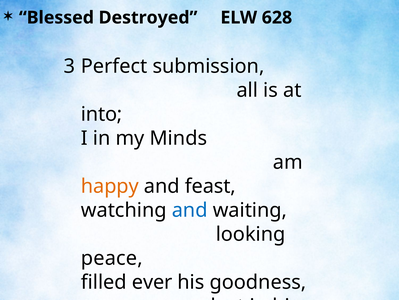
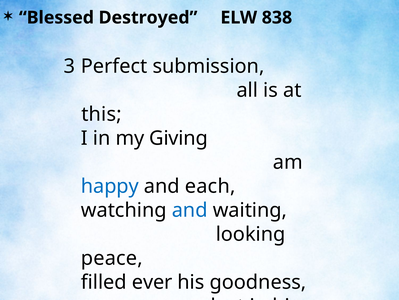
628: 628 -> 838
into: into -> this
Minds: Minds -> Giving
happy colour: orange -> blue
feast: feast -> each
